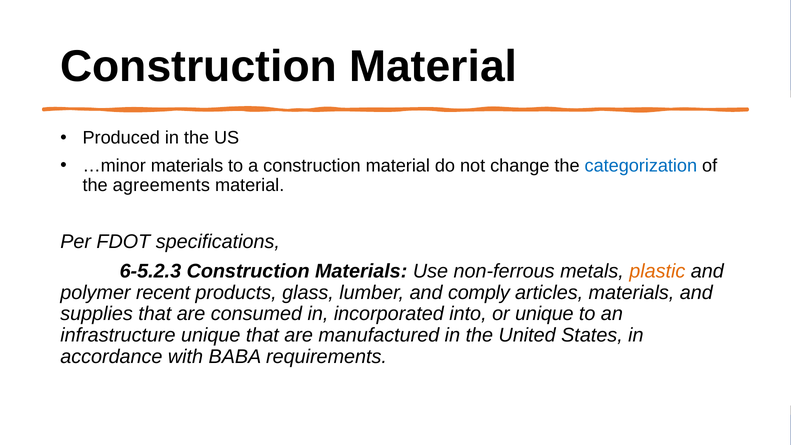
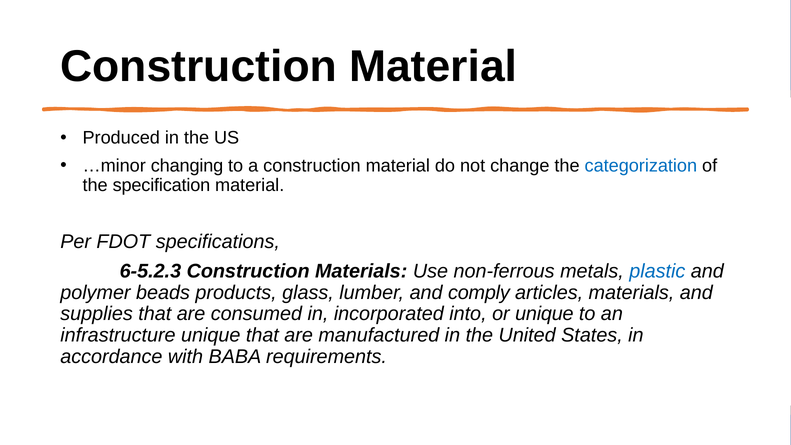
…minor materials: materials -> changing
agreements: agreements -> specification
plastic colour: orange -> blue
recent: recent -> beads
